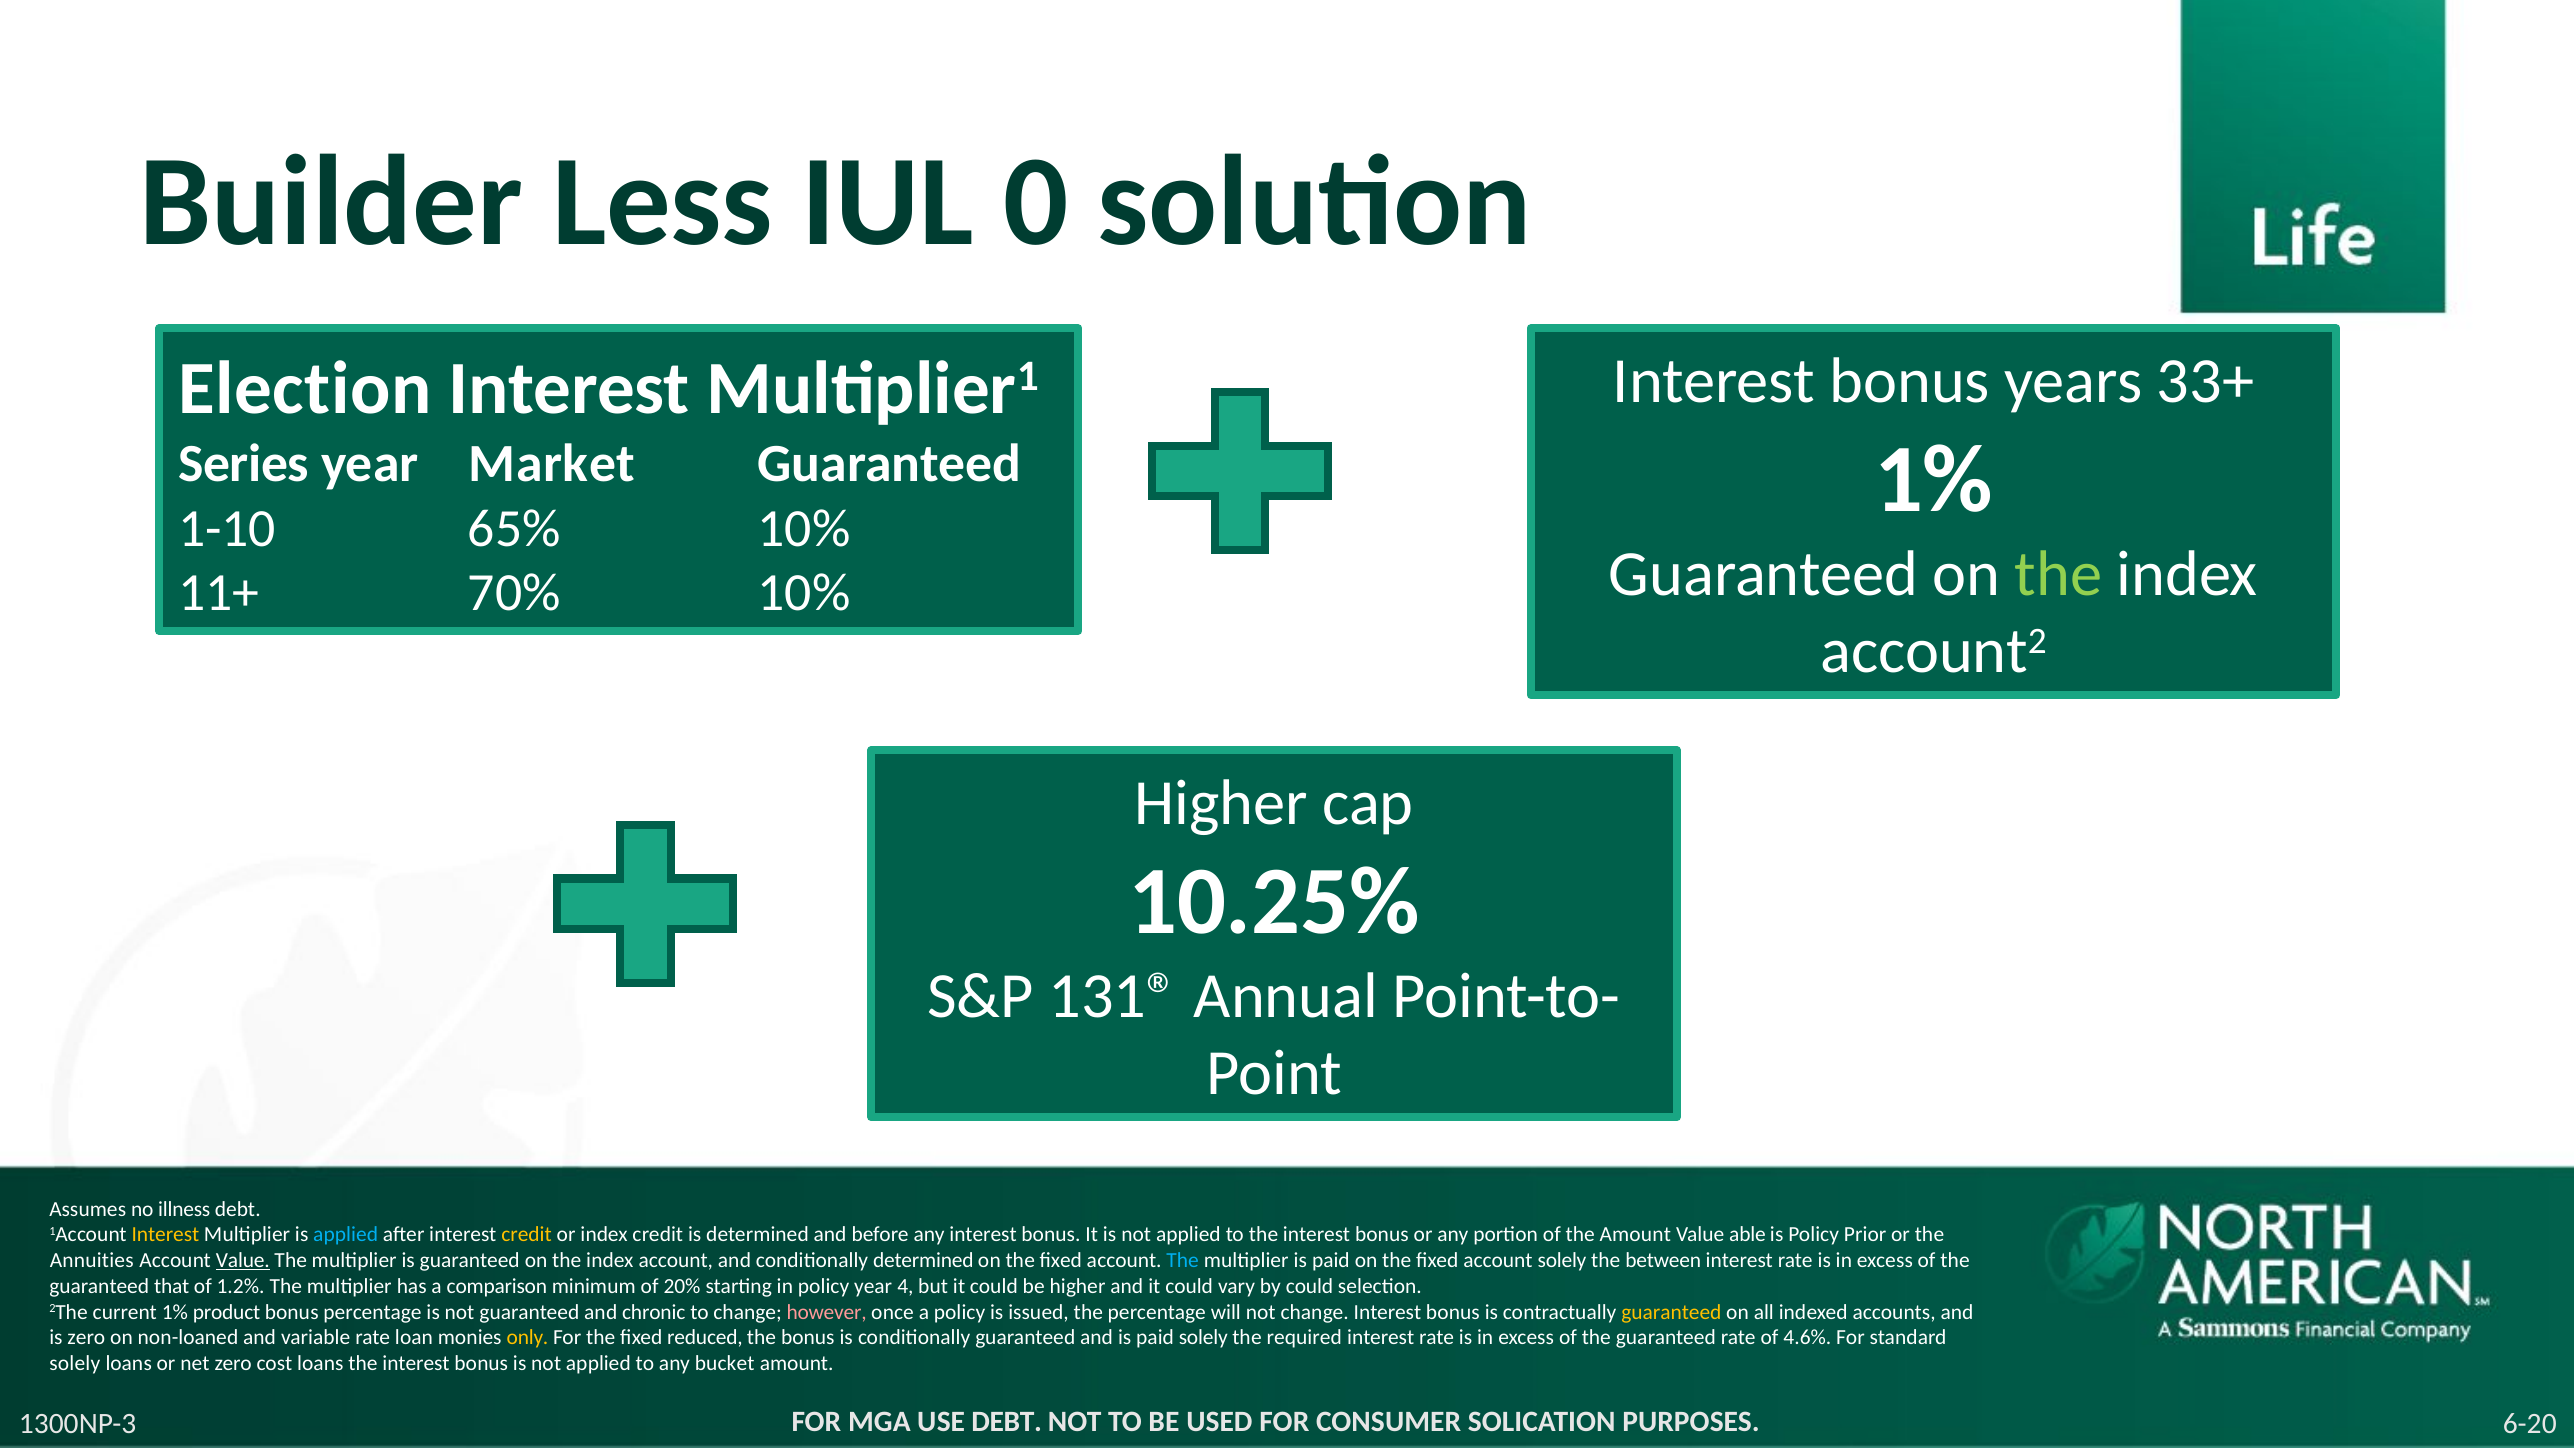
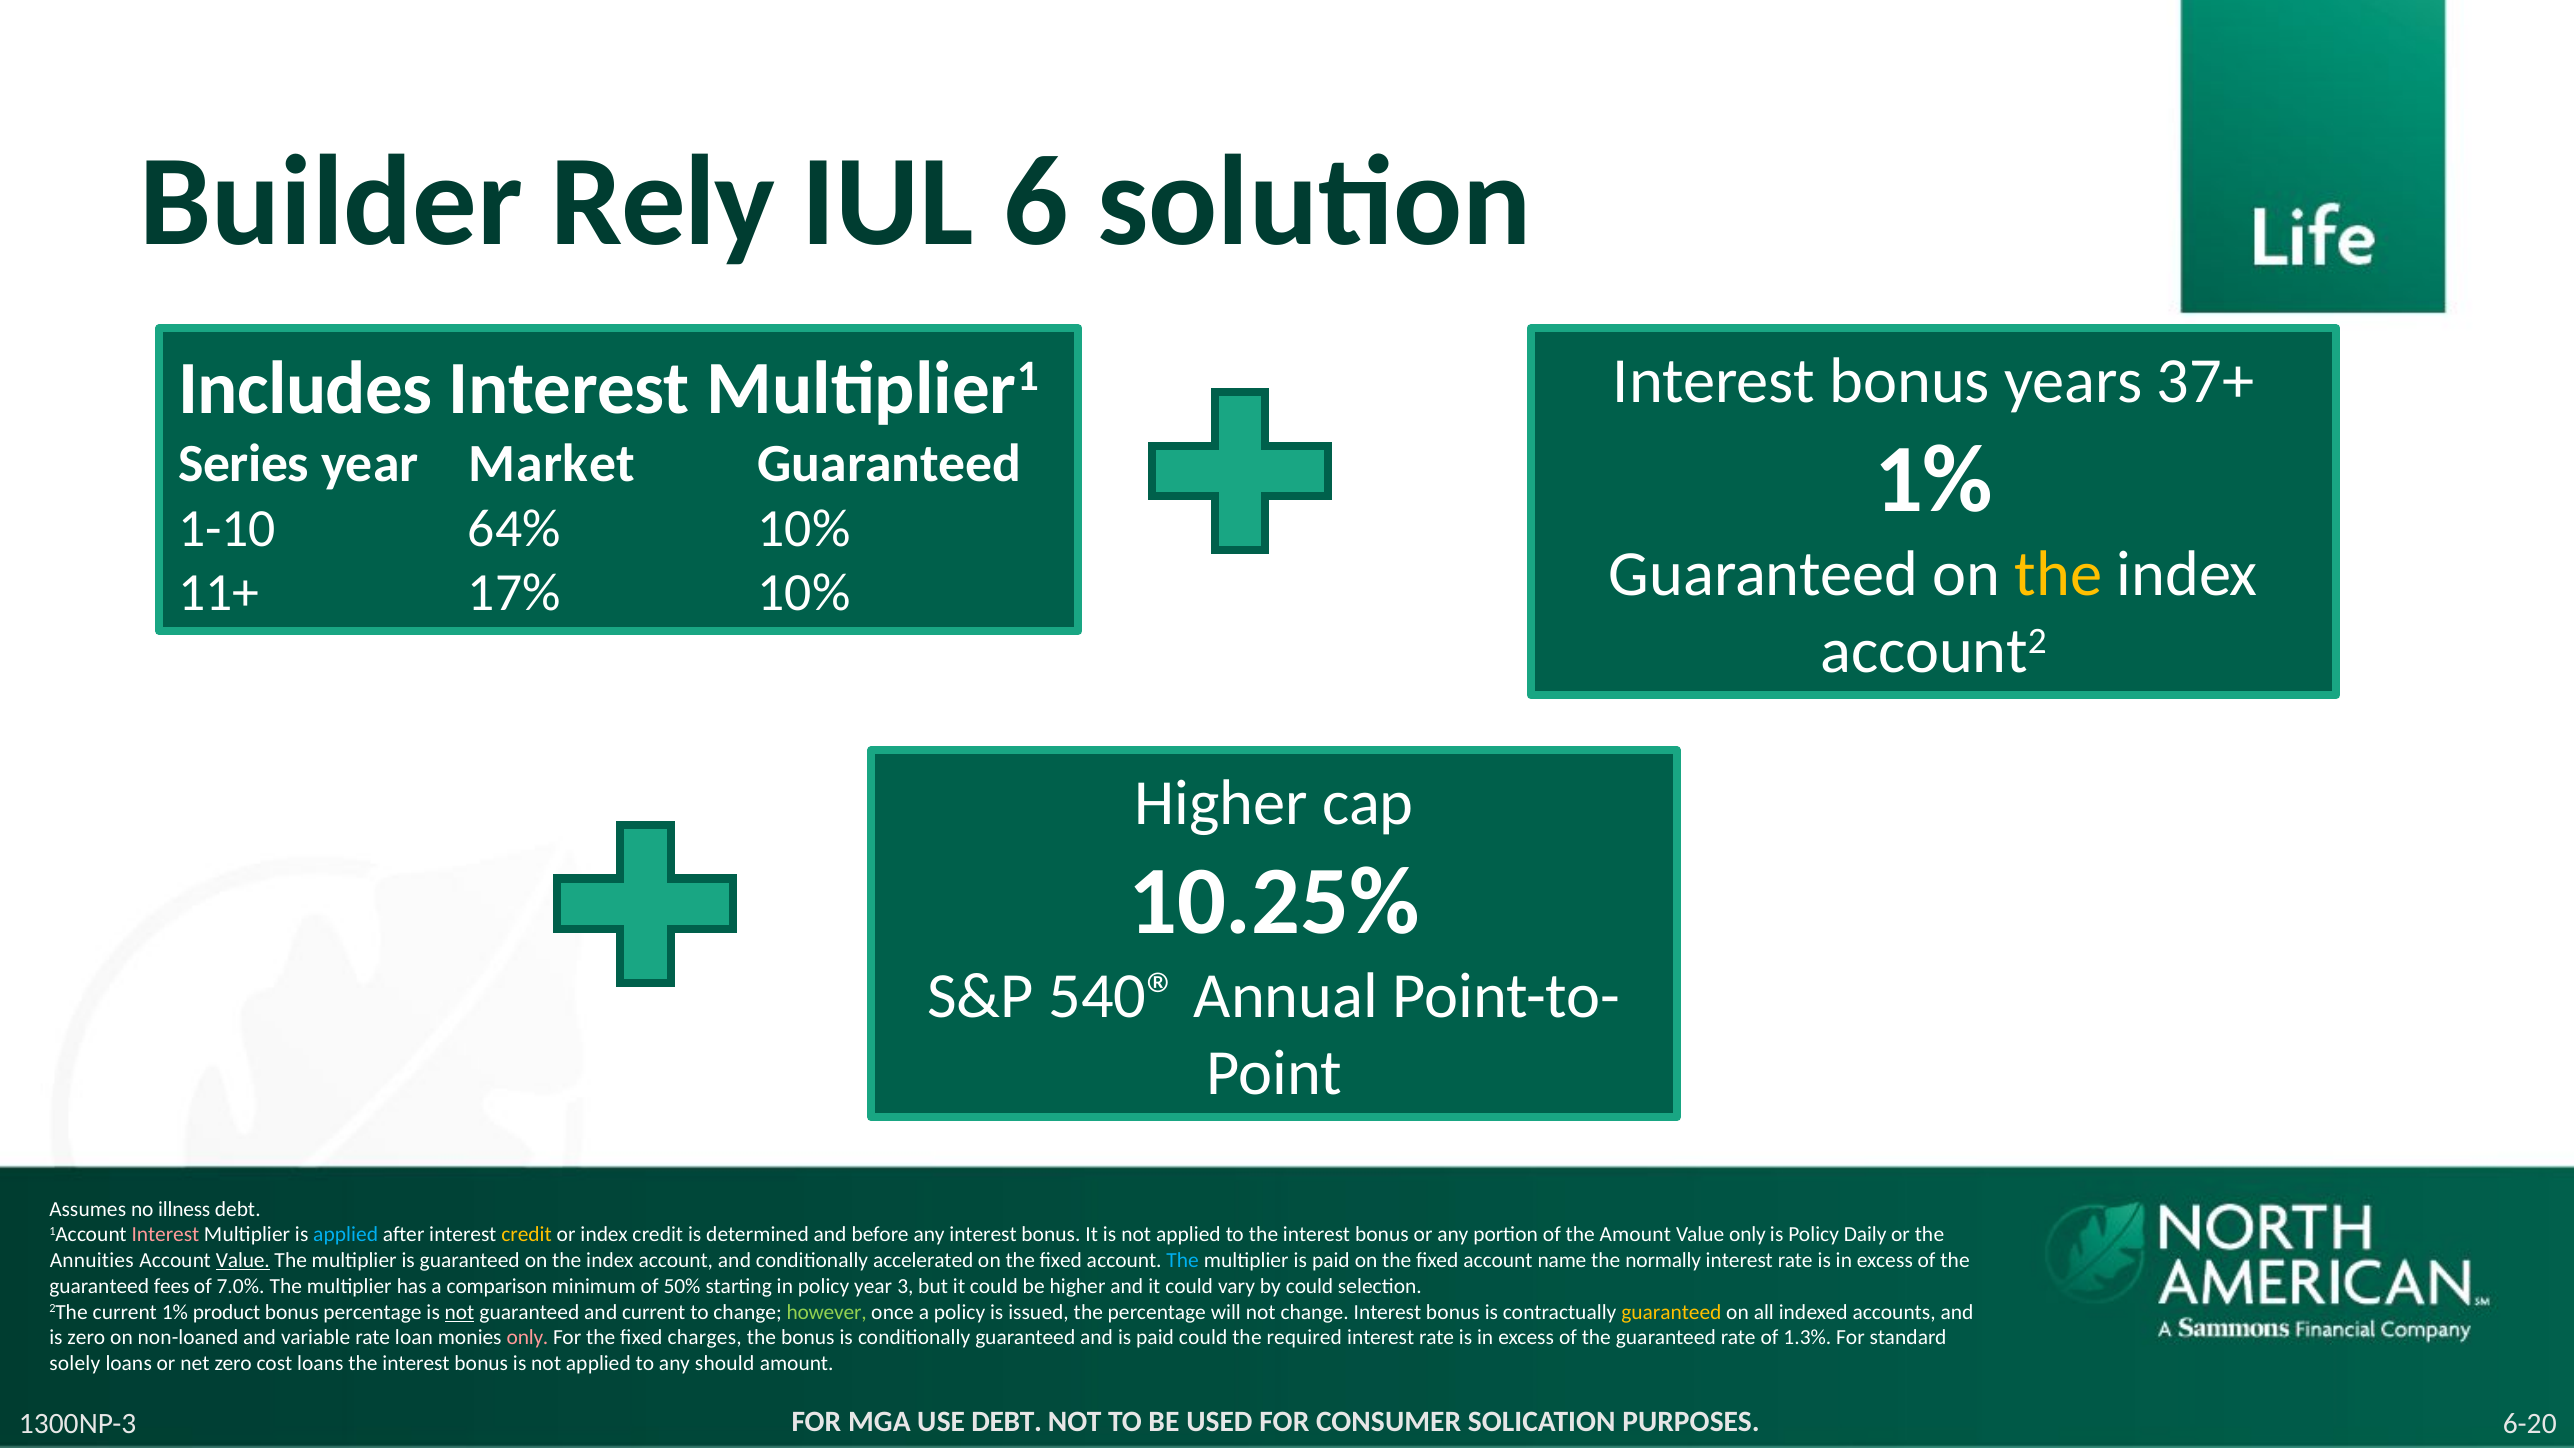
Less: Less -> Rely
0: 0 -> 6
33+: 33+ -> 37+
Election: Election -> Includes
65%: 65% -> 64%
the at (2058, 574) colour: light green -> yellow
70%: 70% -> 17%
131®: 131® -> 540®
Interest at (165, 1235) colour: yellow -> pink
Value able: able -> only
Prior: Prior -> Daily
conditionally determined: determined -> accelerated
account solely: solely -> name
between: between -> normally
that: that -> fees
1.2%: 1.2% -> 7.0%
20%: 20% -> 50%
4: 4 -> 3
not at (460, 1312) underline: none -> present
and chronic: chronic -> current
however colour: pink -> light green
only at (528, 1338) colour: yellow -> pink
reduced: reduced -> charges
paid solely: solely -> could
4.6%: 4.6% -> 1.3%
bucket: bucket -> should
